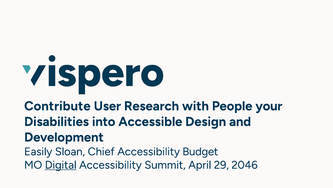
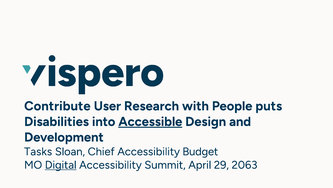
your: your -> puts
Accessible underline: none -> present
Easily: Easily -> Tasks
2046: 2046 -> 2063
